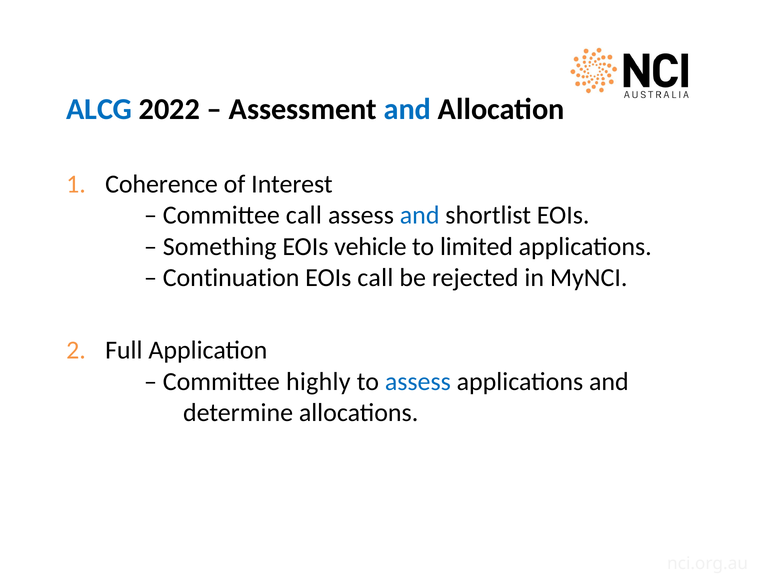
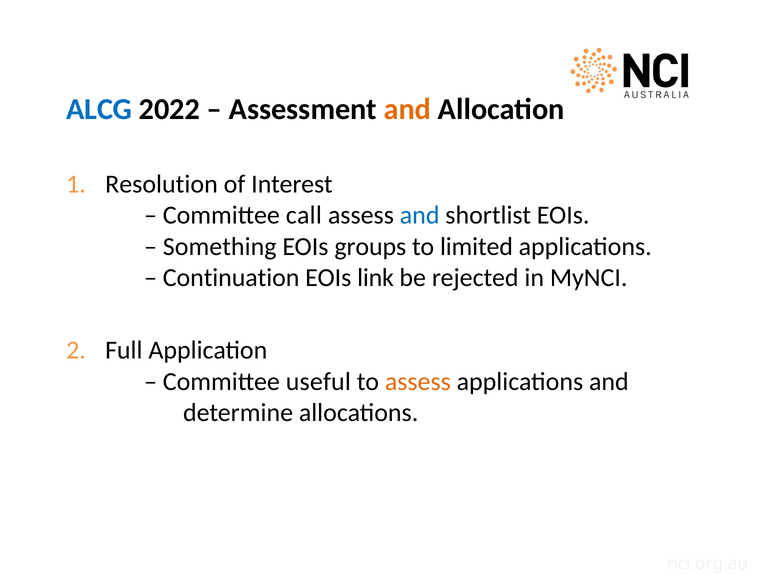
and at (407, 109) colour: blue -> orange
Coherence: Coherence -> Resolution
vehicle: vehicle -> groups
EOIs call: call -> link
highly: highly -> useful
assess at (418, 382) colour: blue -> orange
